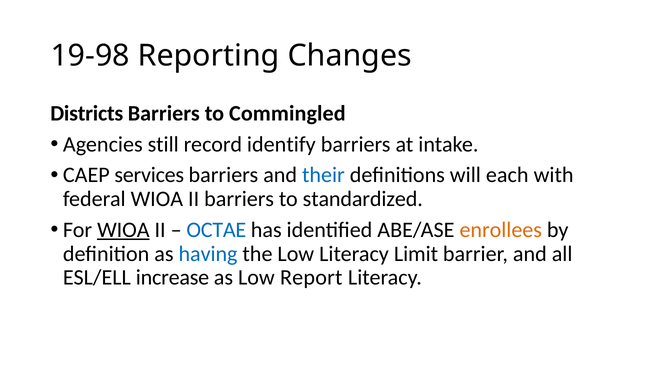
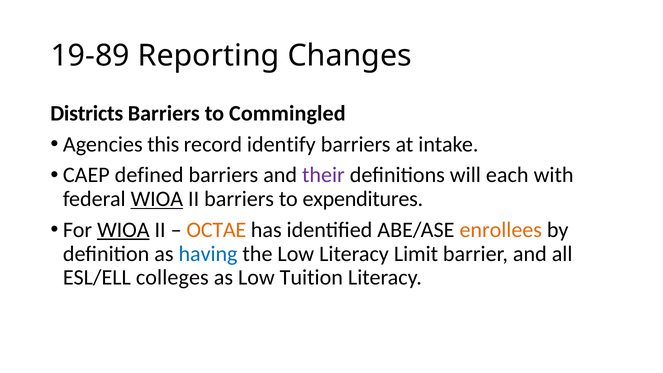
19-98: 19-98 -> 19-89
still: still -> this
services: services -> defined
their colour: blue -> purple
WIOA at (157, 199) underline: none -> present
standardized: standardized -> expenditures
OCTAE colour: blue -> orange
increase: increase -> colleges
Report: Report -> Tuition
